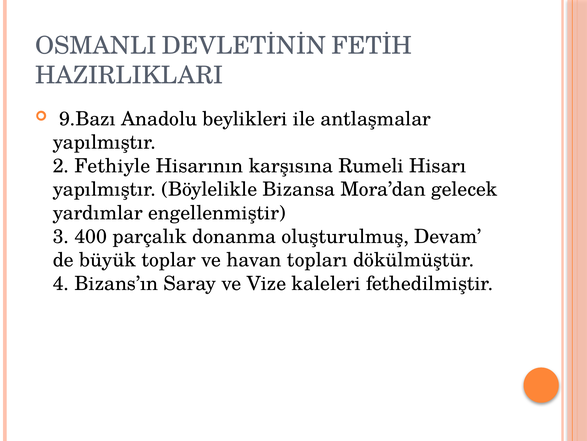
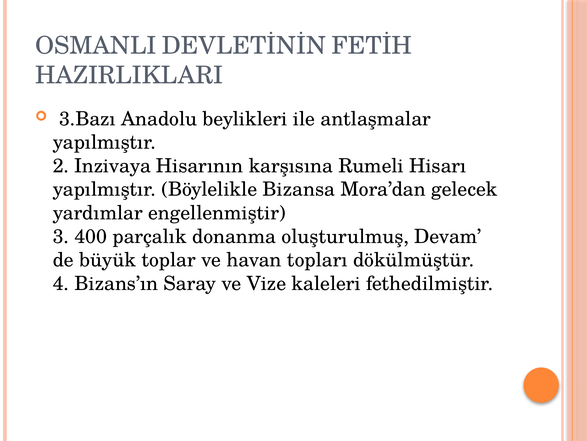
9.Bazı: 9.Bazı -> 3.Bazı
Fethiyle: Fethiyle -> Inzivaya
